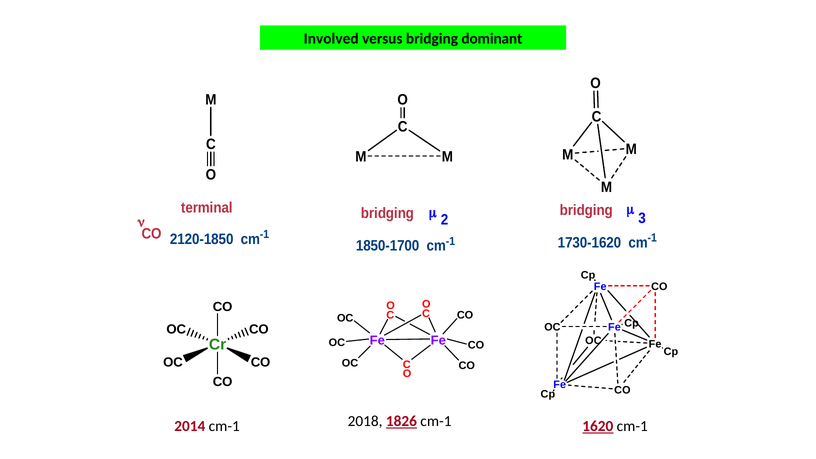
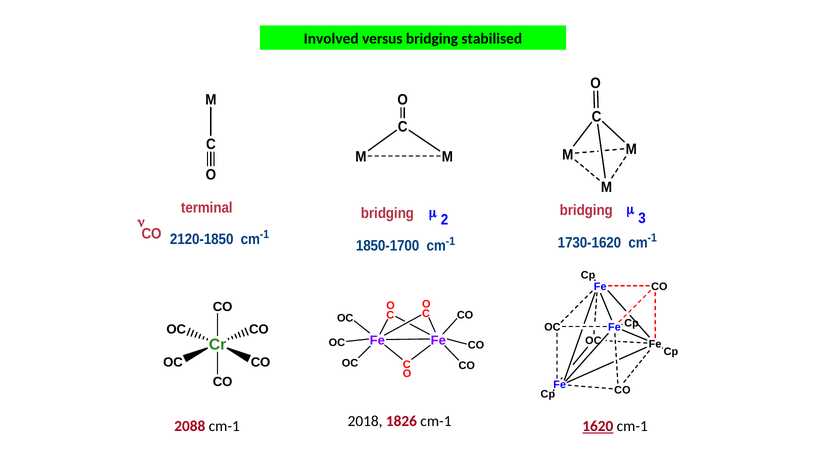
dominant: dominant -> stabilised
1826 underline: present -> none
2014: 2014 -> 2088
